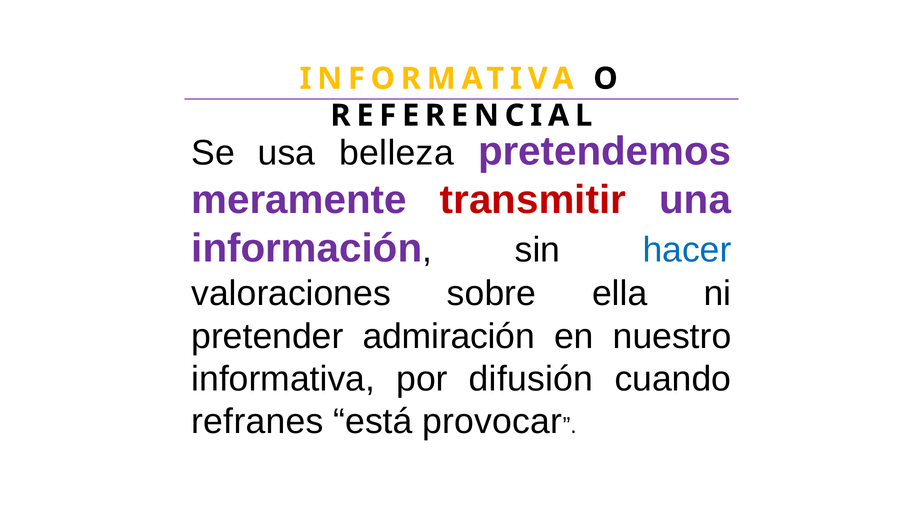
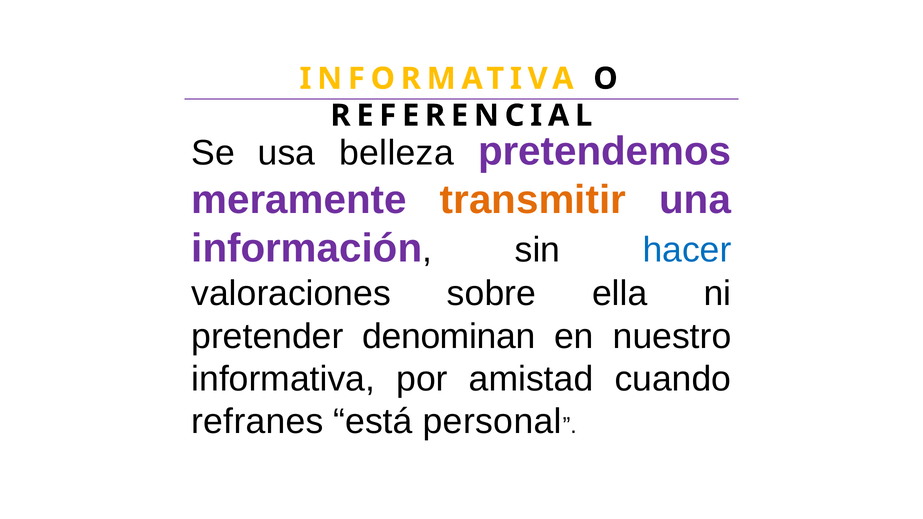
transmitir colour: red -> orange
admiración: admiración -> denominan
difusión: difusión -> amistad
provocar: provocar -> personal
